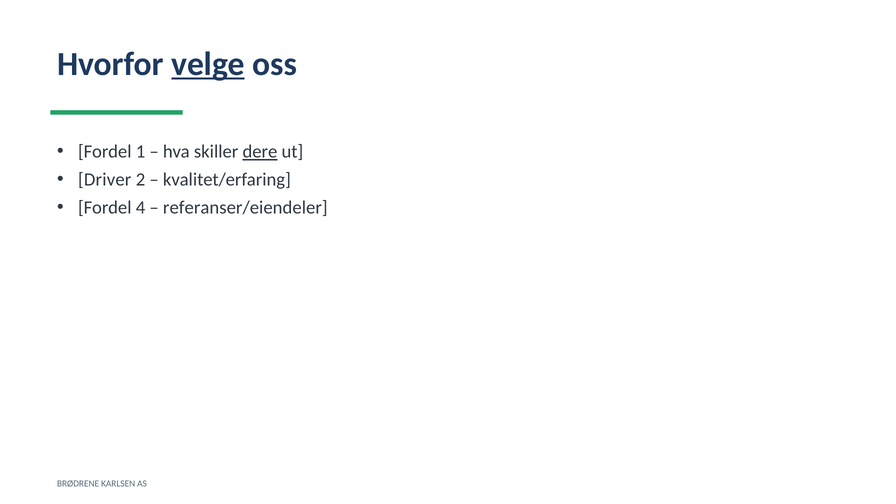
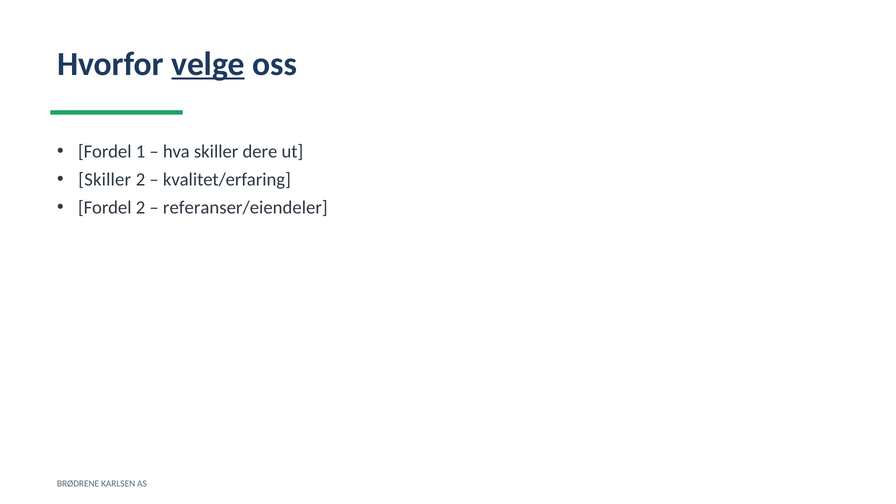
dere underline: present -> none
Driver at (105, 180): Driver -> Skiller
Fordel 4: 4 -> 2
